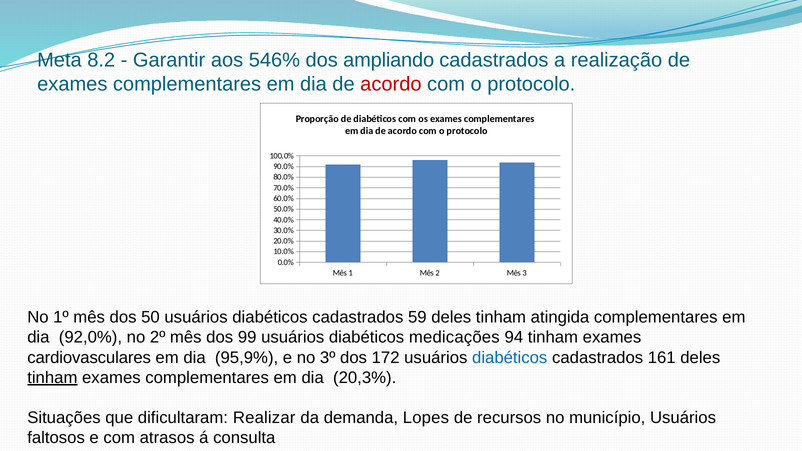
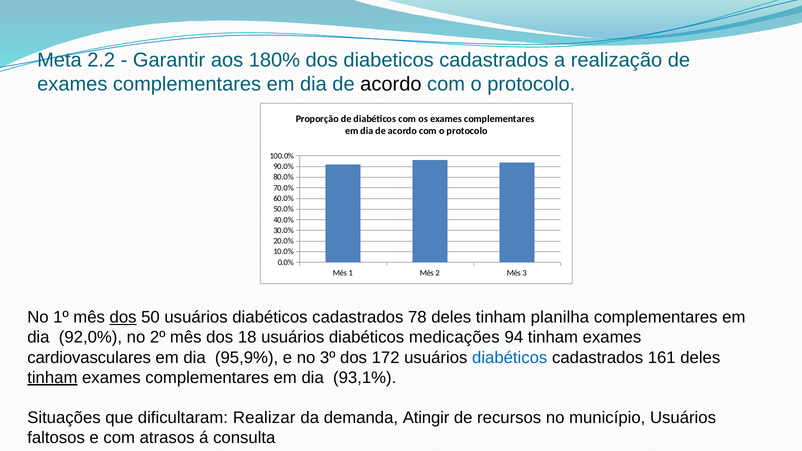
8.2: 8.2 -> 2.2
546%: 546% -> 180%
ampliando: ampliando -> diabeticos
acordo at (391, 84) colour: red -> black
dos at (123, 317) underline: none -> present
59: 59 -> 78
atingida: atingida -> planilha
99: 99 -> 18
20,3%: 20,3% -> 93,1%
Lopes: Lopes -> Atingir
